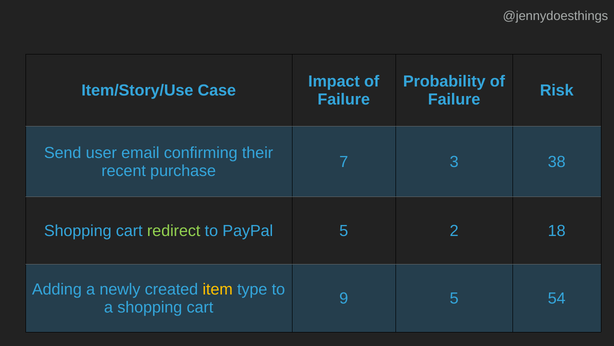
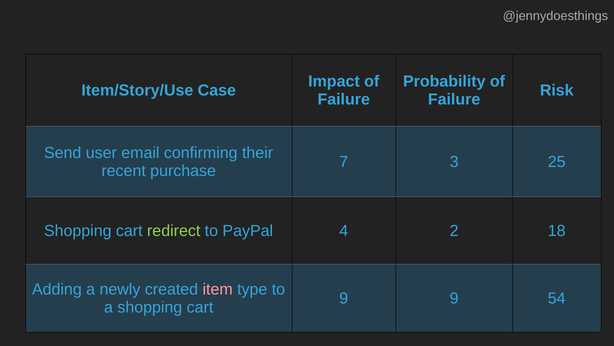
38: 38 -> 25
PayPal 5: 5 -> 4
item colour: yellow -> pink
9 5: 5 -> 9
